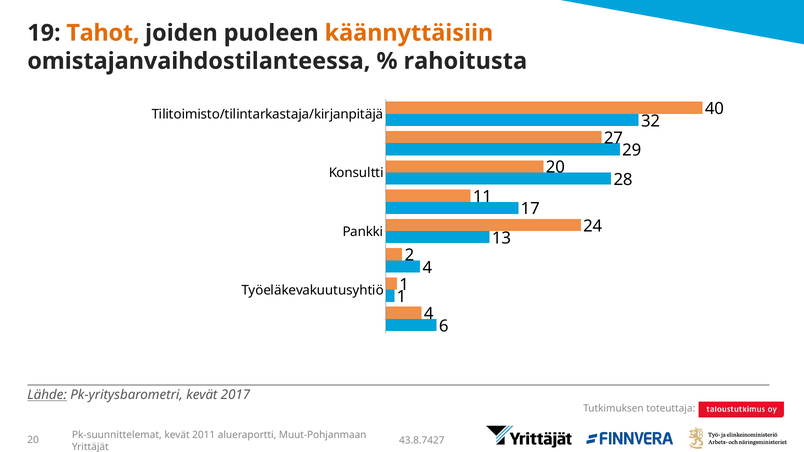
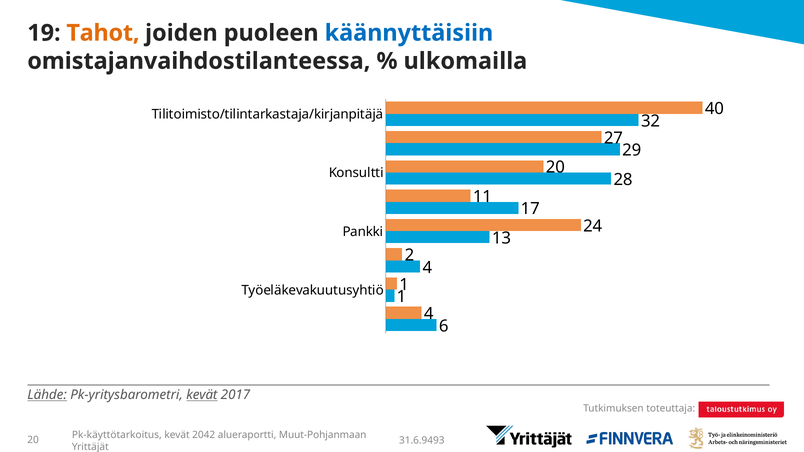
käännyttäisiin colour: orange -> blue
rahoitusta: rahoitusta -> ulkomailla
kevät at (202, 395) underline: none -> present
Pk-suunnittelemat: Pk-suunnittelemat -> Pk-käyttötarkoitus
2011: 2011 -> 2042
43.8.7427: 43.8.7427 -> 31.6.9493
